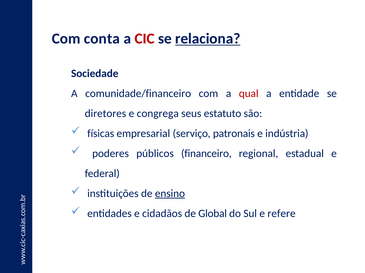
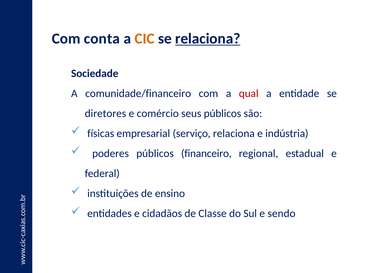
CIC colour: red -> orange
congrega: congrega -> comércio
seus estatuto: estatuto -> públicos
serviço patronais: patronais -> relaciona
ensino underline: present -> none
Global: Global -> Classe
refere: refere -> sendo
